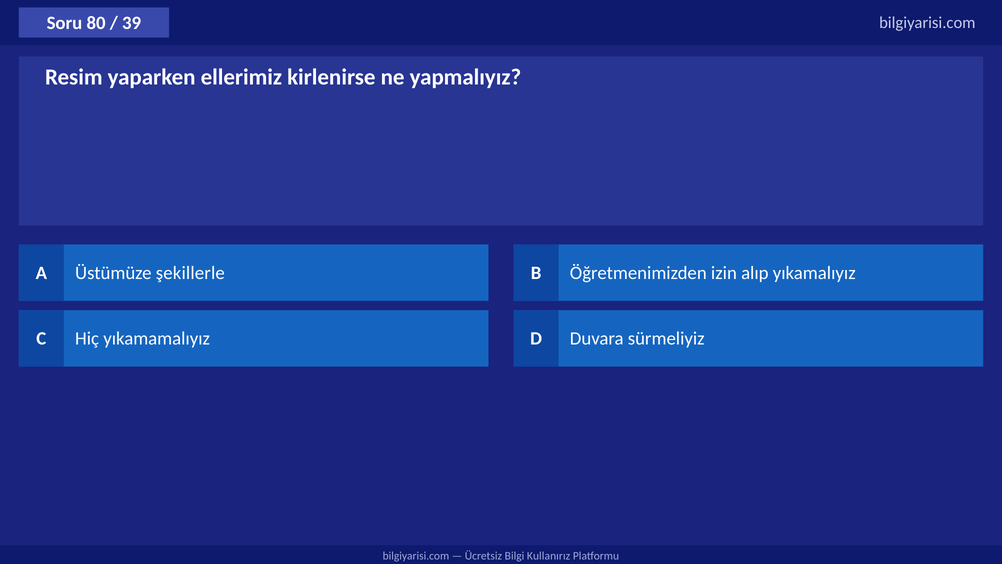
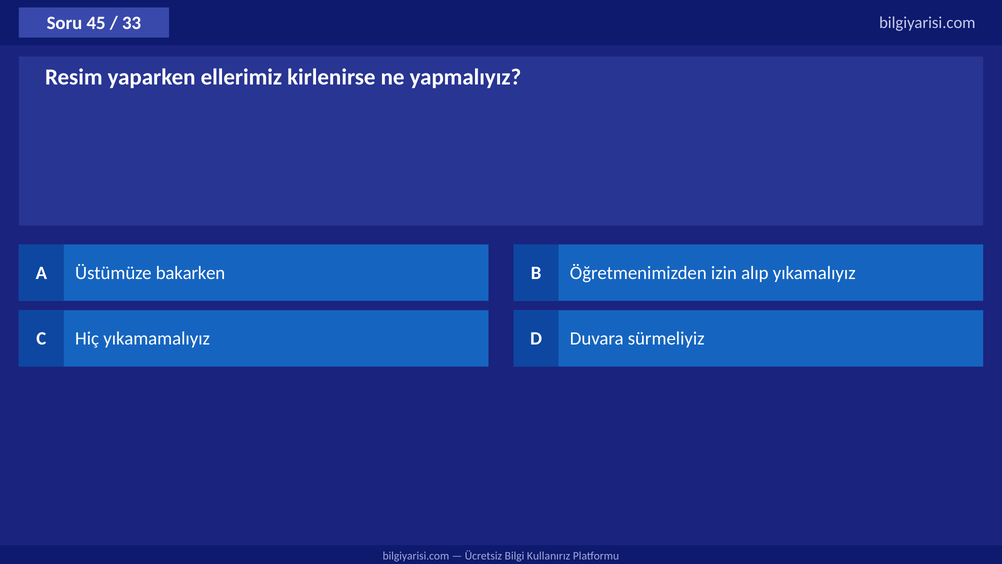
80: 80 -> 45
39: 39 -> 33
şekillerle: şekillerle -> bakarken
